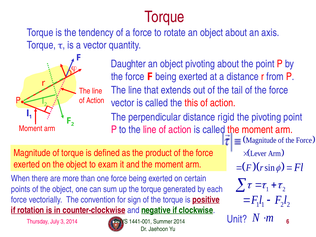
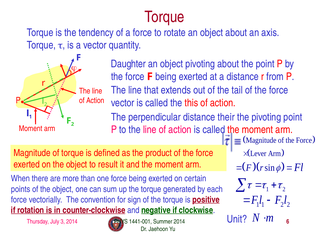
rigid: rigid -> their
exam: exam -> result
